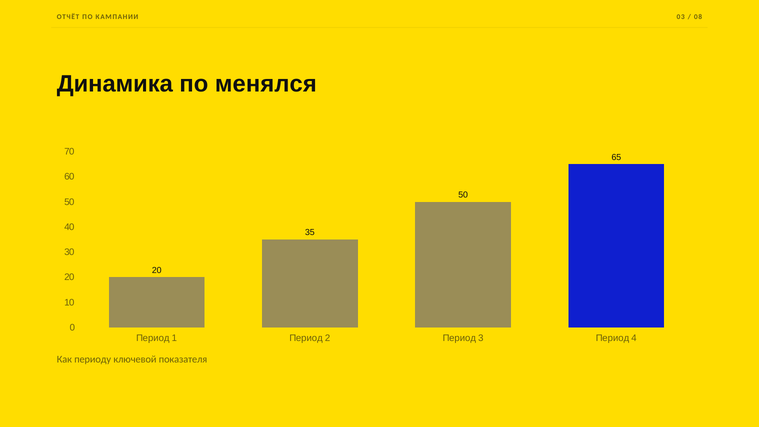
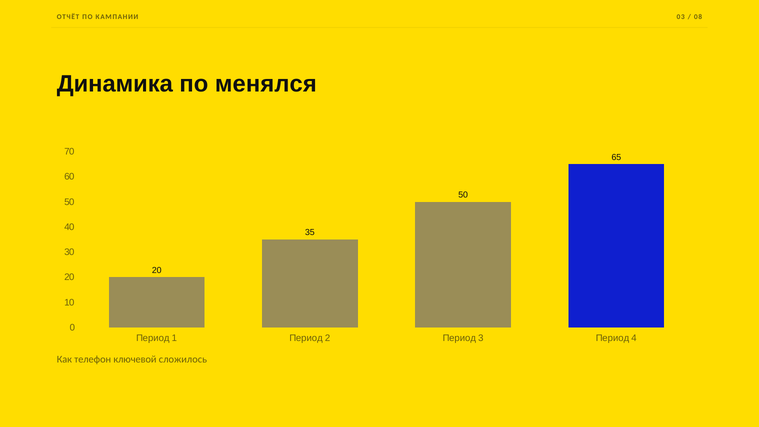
периоду: периоду -> телефон
показателя: показателя -> сложилось
